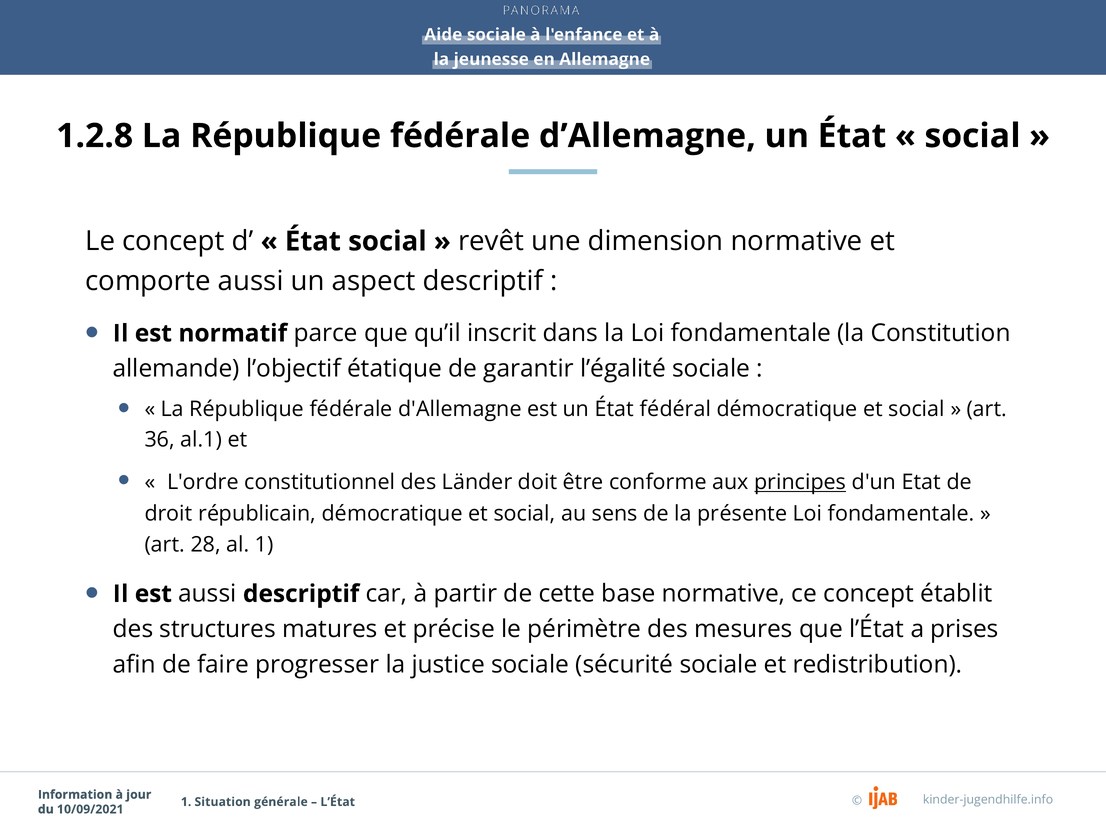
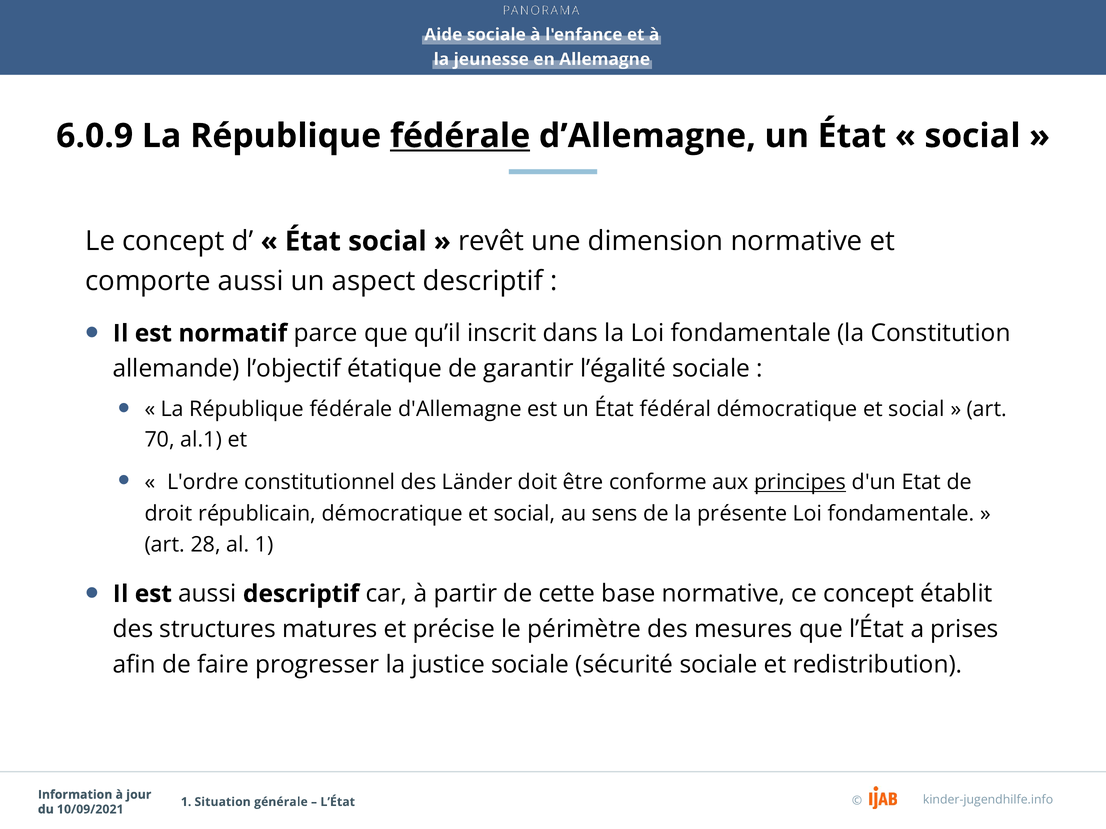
1.2.8: 1.2.8 -> 6.0.9
fédérale at (460, 136) underline: none -> present
36: 36 -> 70
